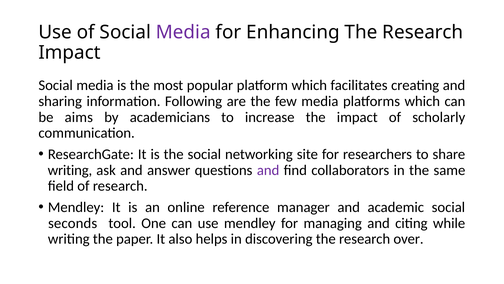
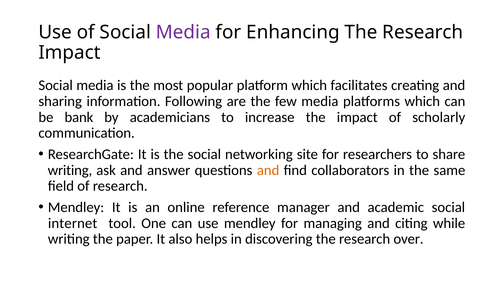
aims: aims -> bank
and at (268, 170) colour: purple -> orange
seconds: seconds -> internet
